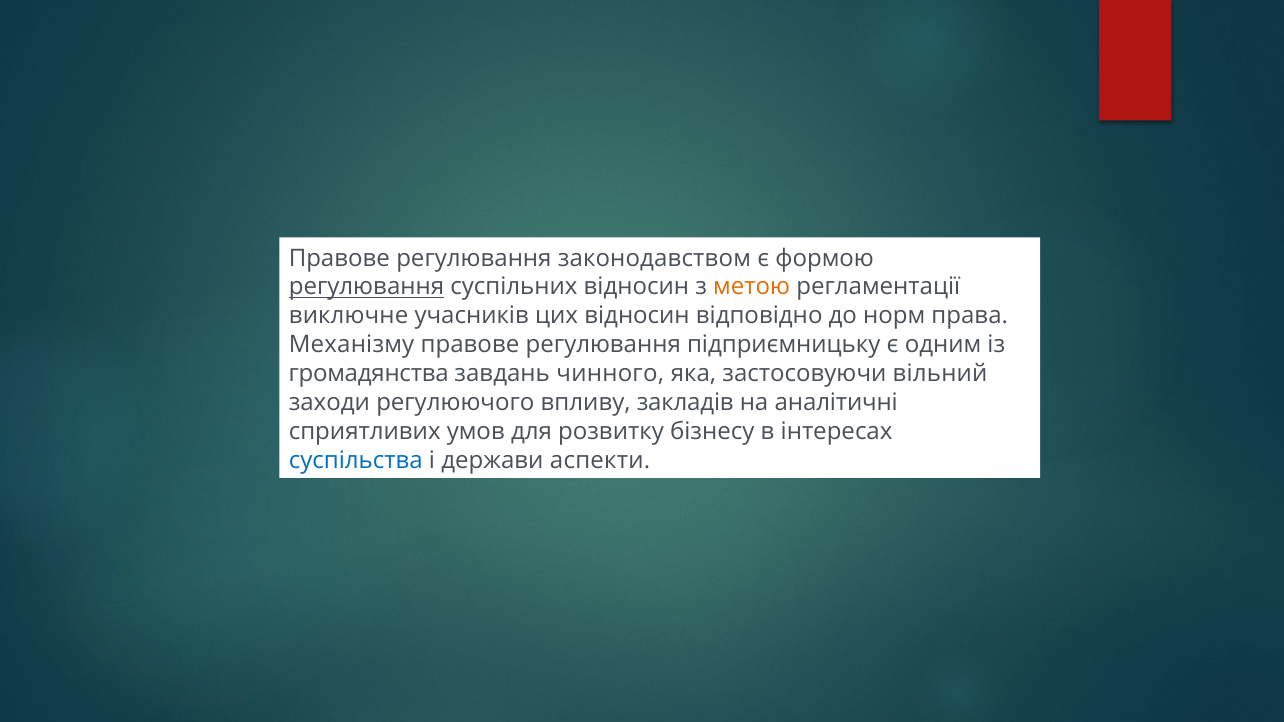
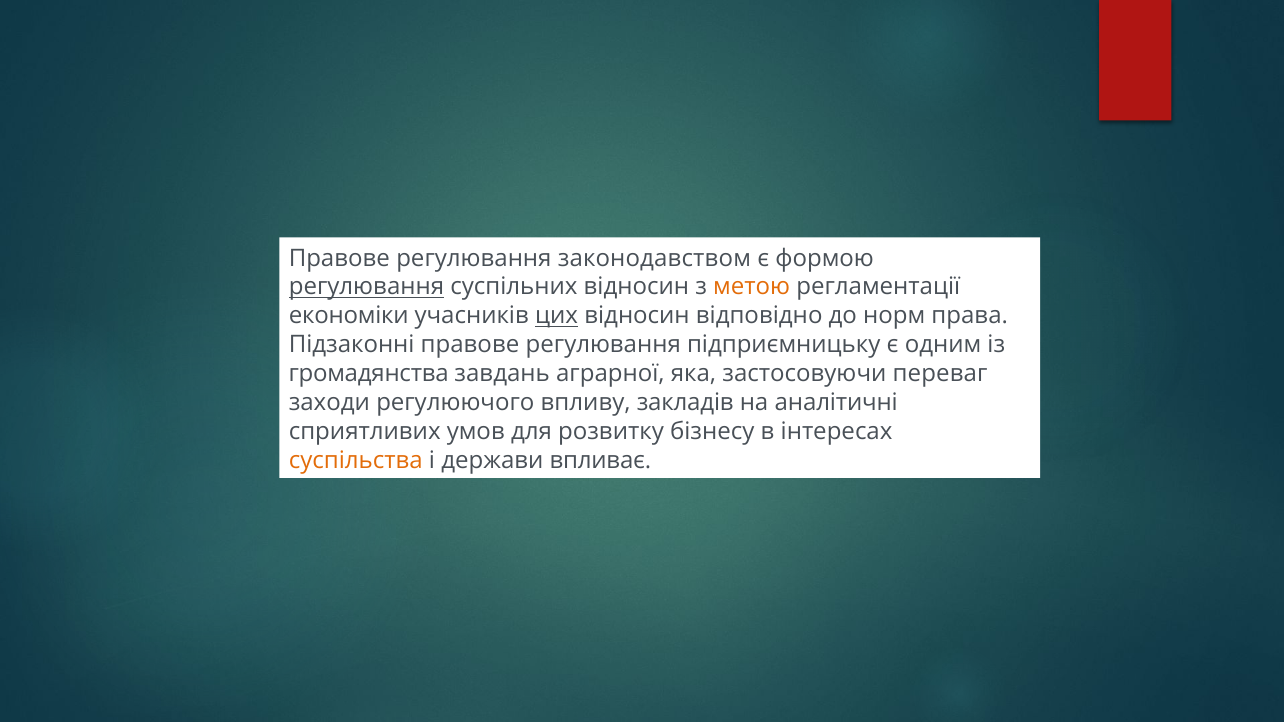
виключне: виключне -> економіки
цих underline: none -> present
Механізму: Механізму -> Підзаконні
чинного: чинного -> аграрної
вільний: вільний -> переваг
суспільства colour: blue -> orange
аспекти: аспекти -> впливає
